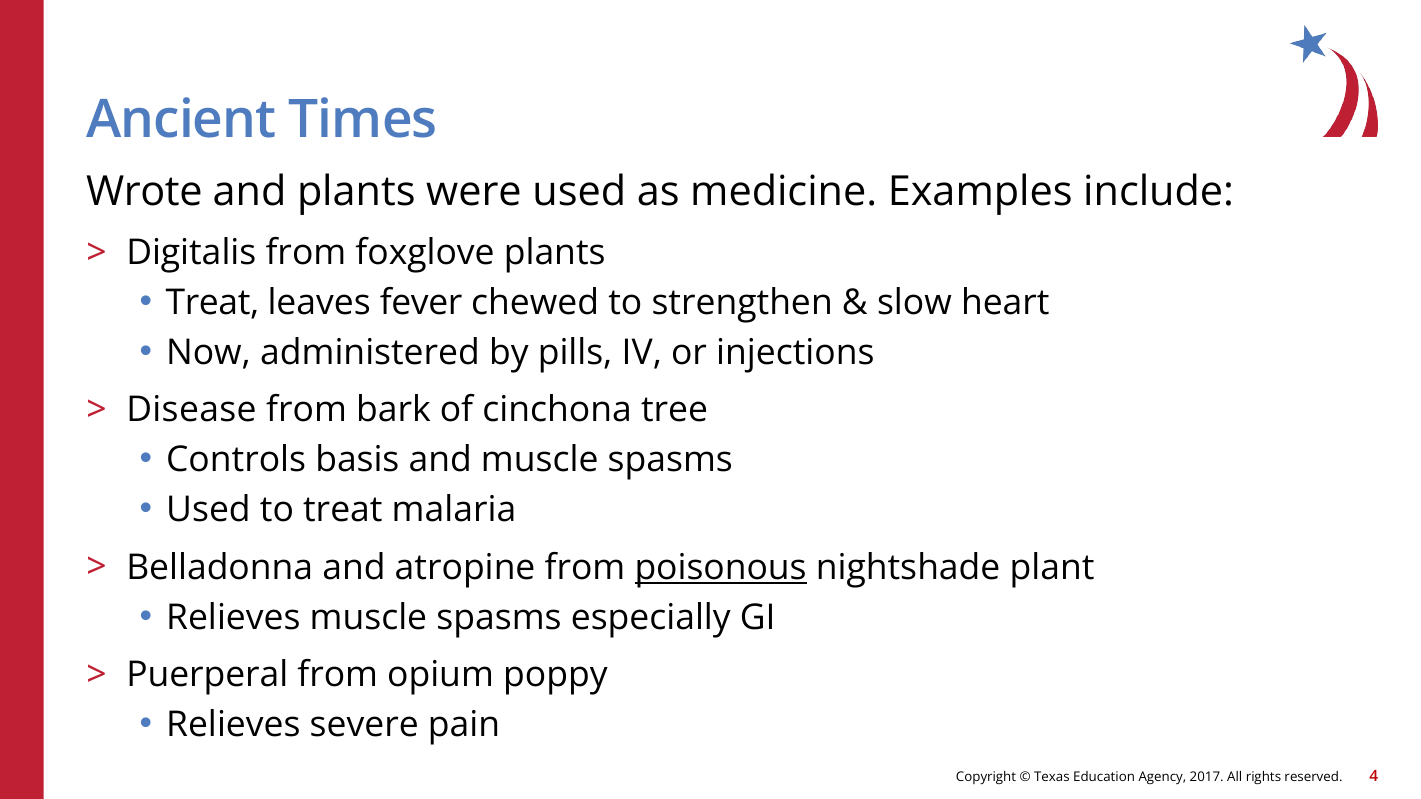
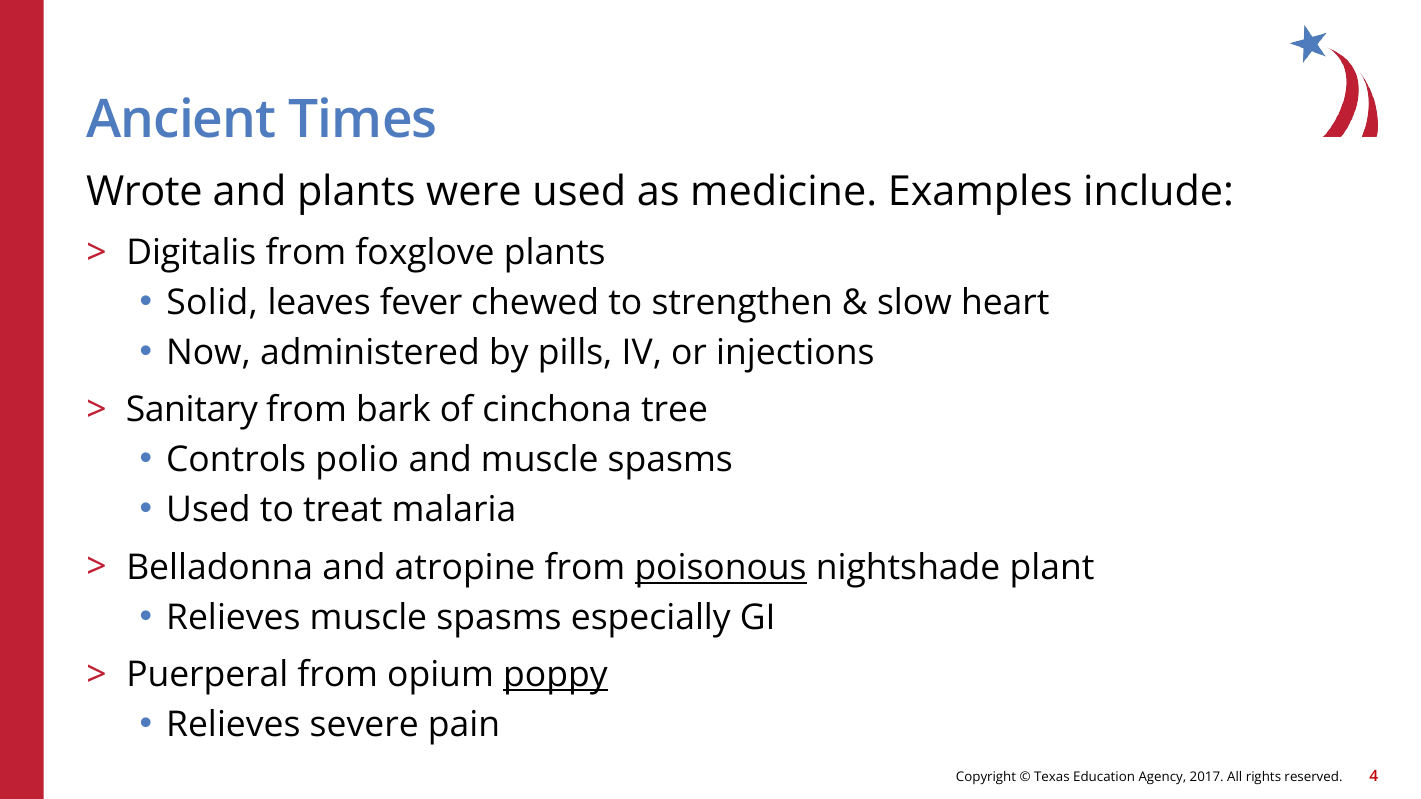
Treat at (212, 303): Treat -> Solid
Disease: Disease -> Sanitary
basis: basis -> polio
poppy underline: none -> present
